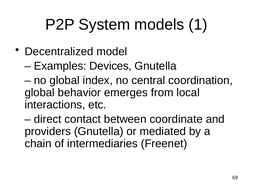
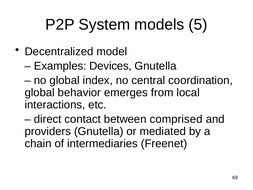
1: 1 -> 5
coordinate: coordinate -> comprised
